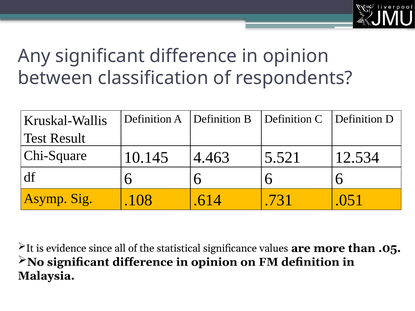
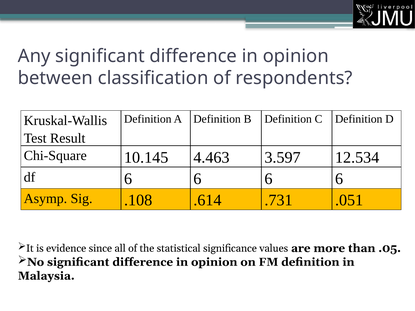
5.521: 5.521 -> 3.597
